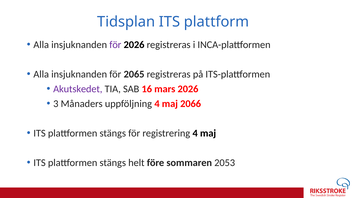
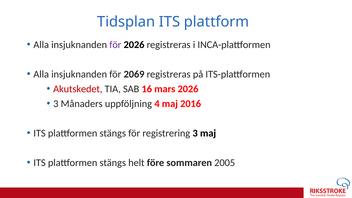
2065: 2065 -> 2069
Akutskedet colour: purple -> red
2066: 2066 -> 2016
registrering 4: 4 -> 3
2053: 2053 -> 2005
